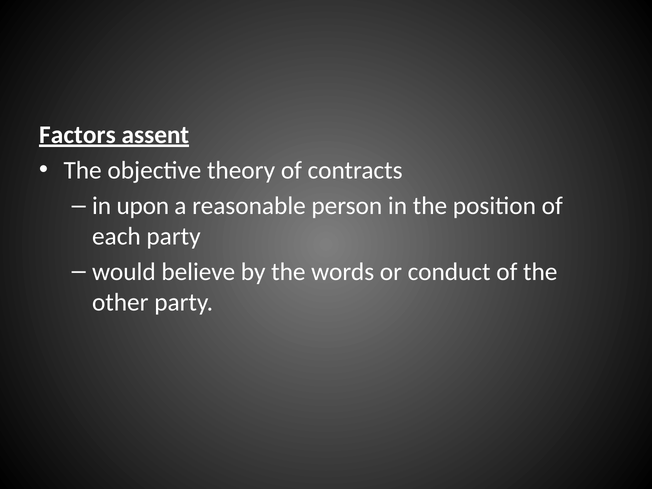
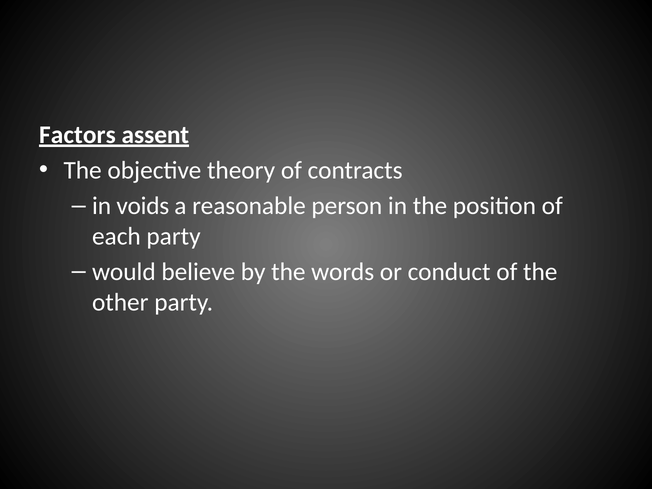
upon: upon -> voids
